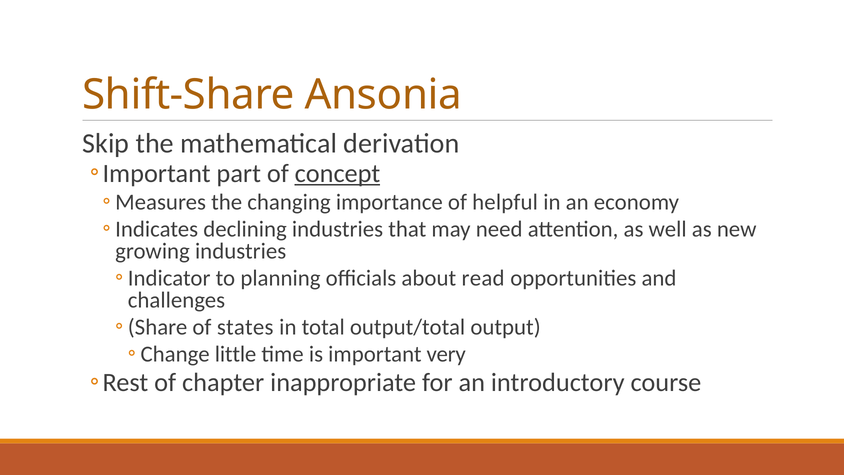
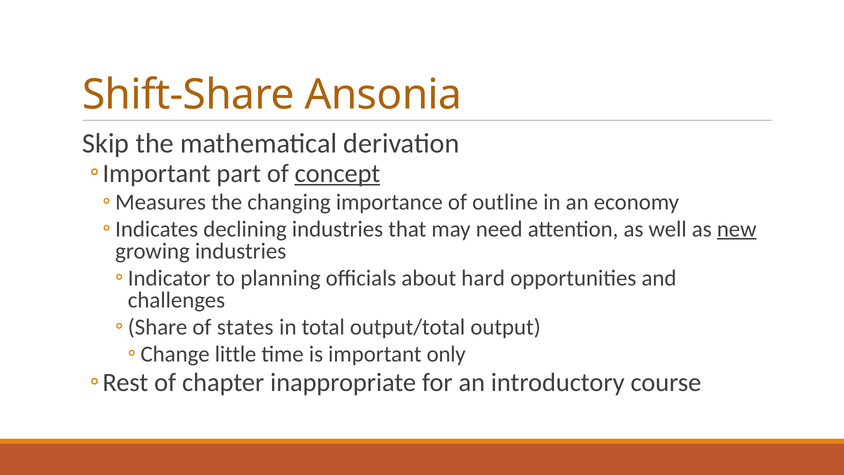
helpful: helpful -> outline
new underline: none -> present
read: read -> hard
very: very -> only
